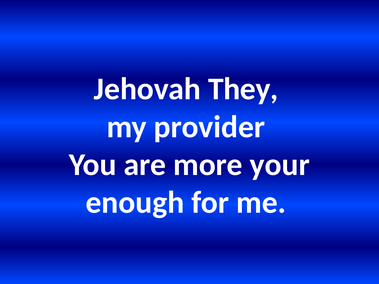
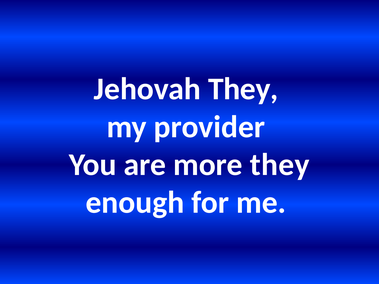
more your: your -> they
